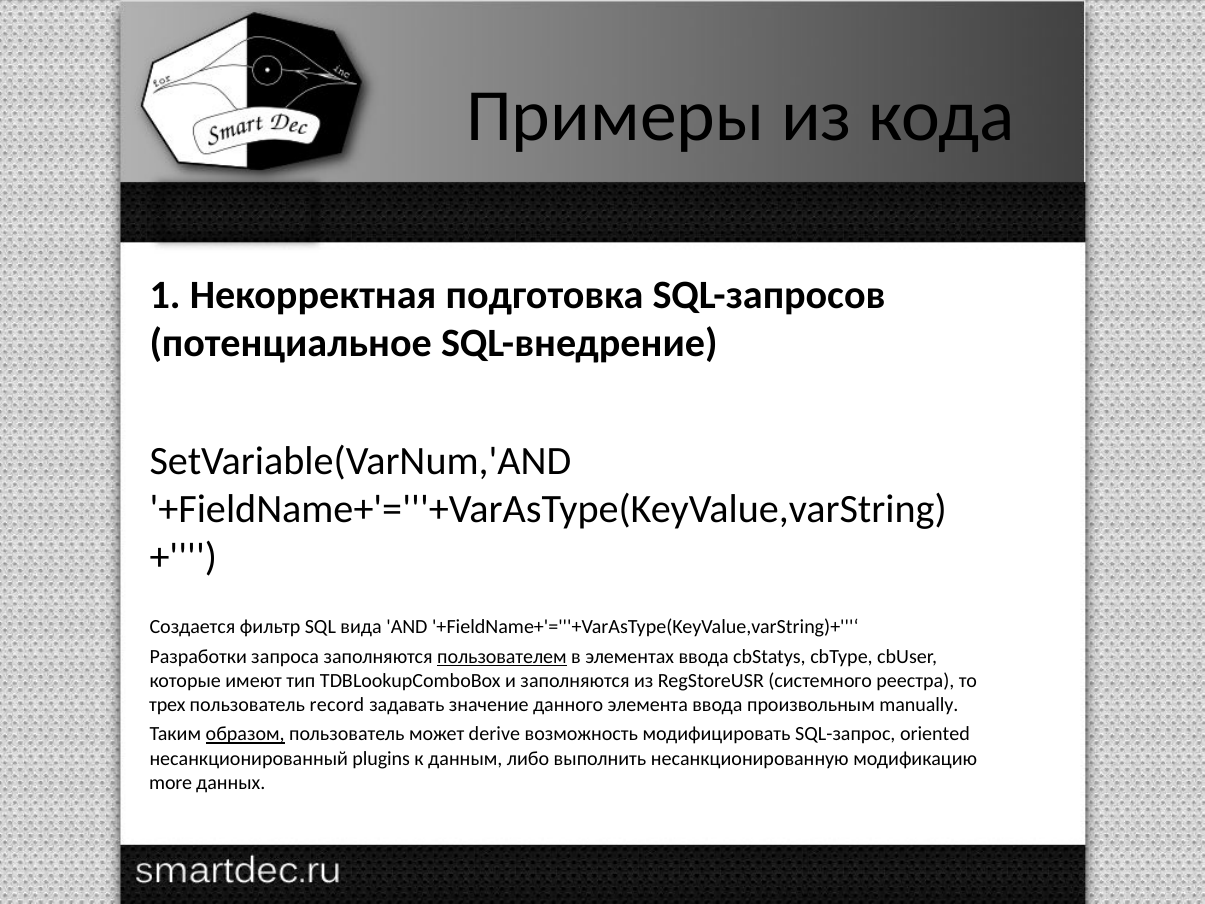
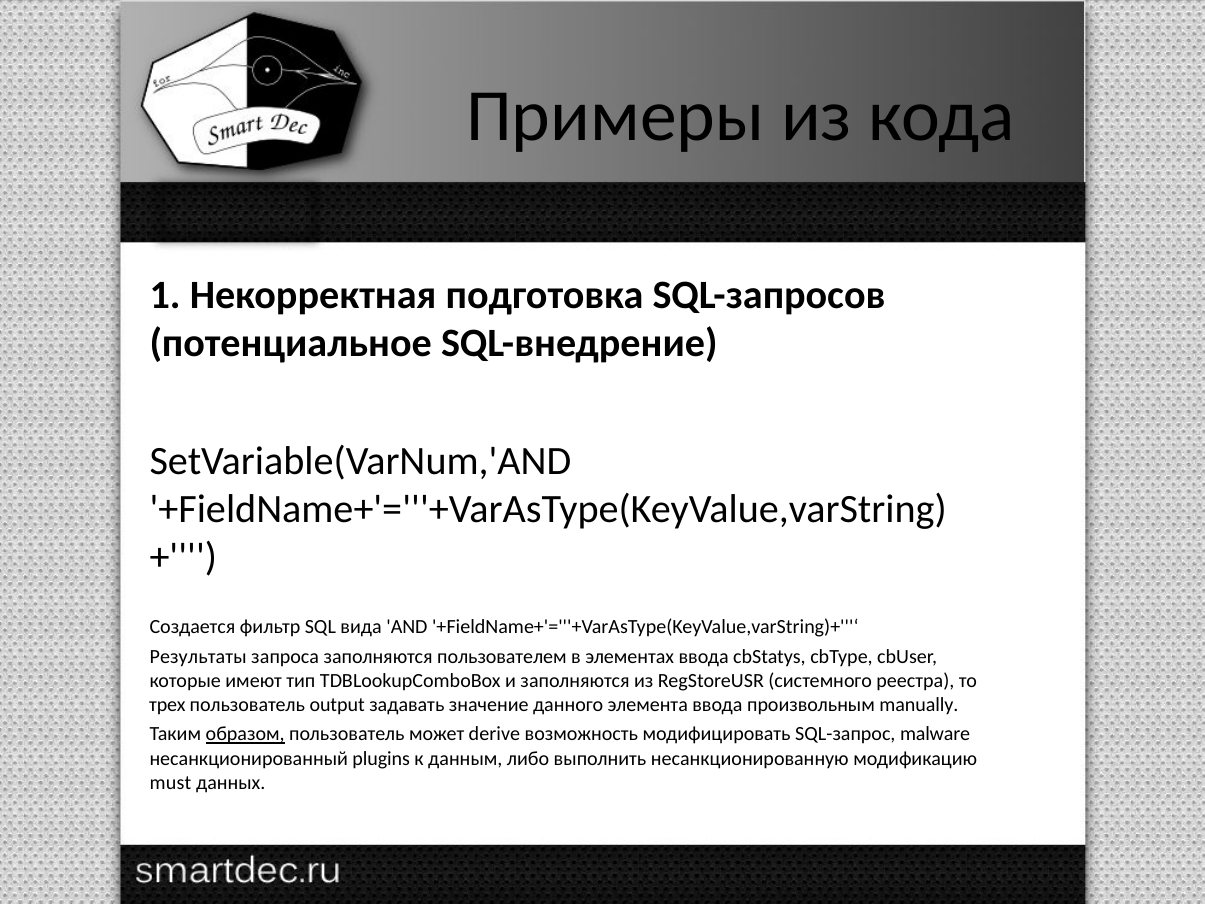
Разработки: Разработки -> Результаты
пользователем underline: present -> none
record: record -> output
oriented: oriented -> malware
more: more -> must
